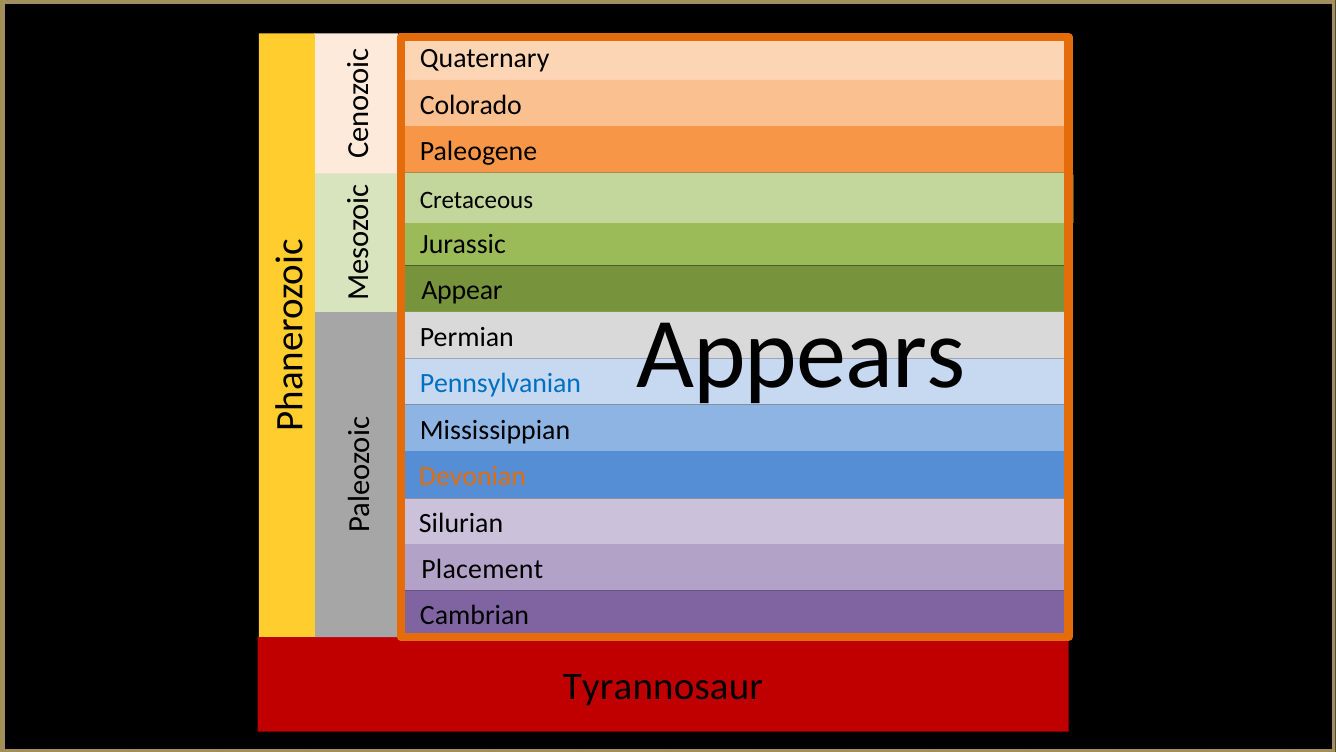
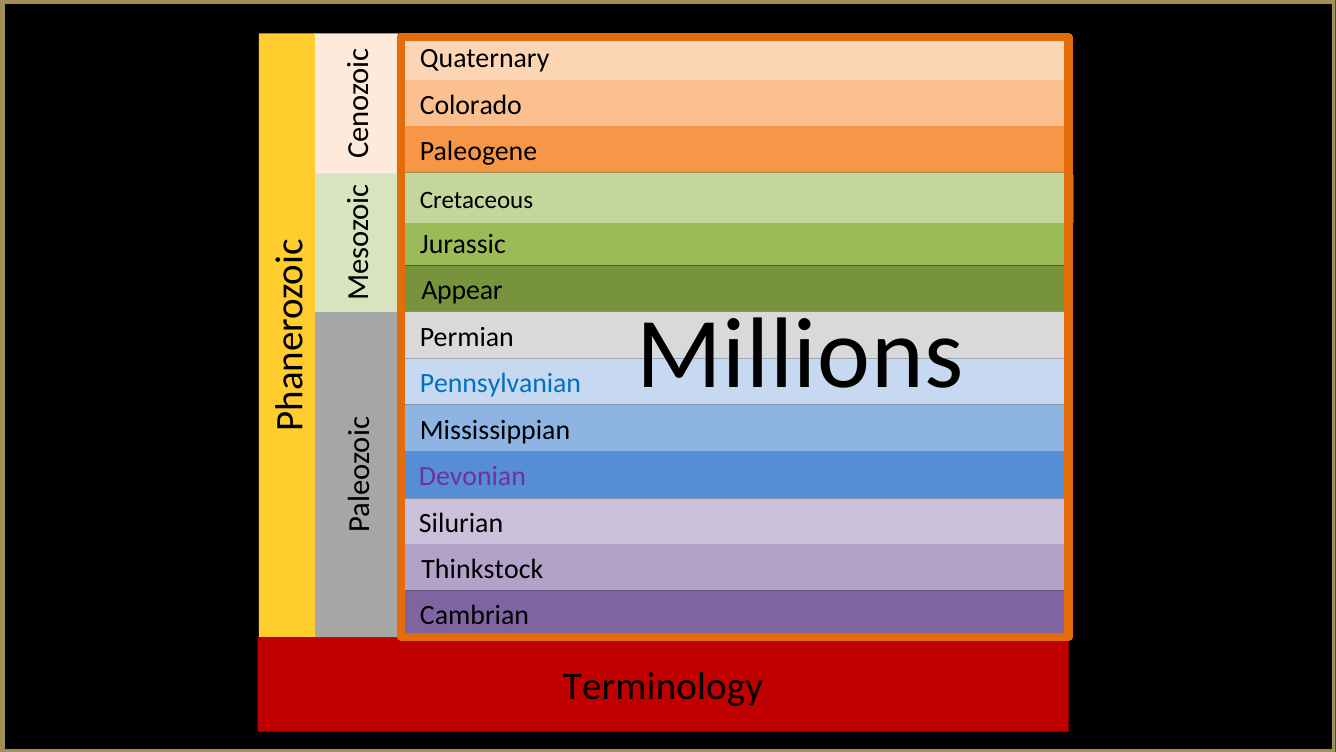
Appears: Appears -> Millions
Devonian colour: orange -> purple
Placement: Placement -> Thinkstock
Tyrannosaur: Tyrannosaur -> Terminology
